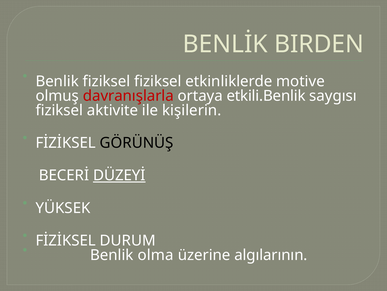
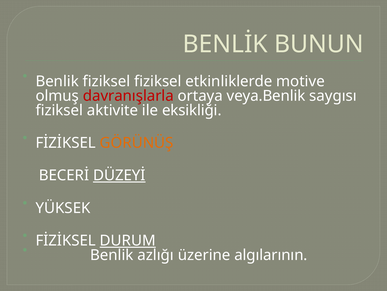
BIRDEN: BIRDEN -> BUNUN
etkili.Benlik: etkili.Benlik -> veya.Benlik
kişilerin: kişilerin -> eksikliği
GÖRÜNÜŞ colour: black -> orange
DURUM underline: none -> present
olma: olma -> azlığı
